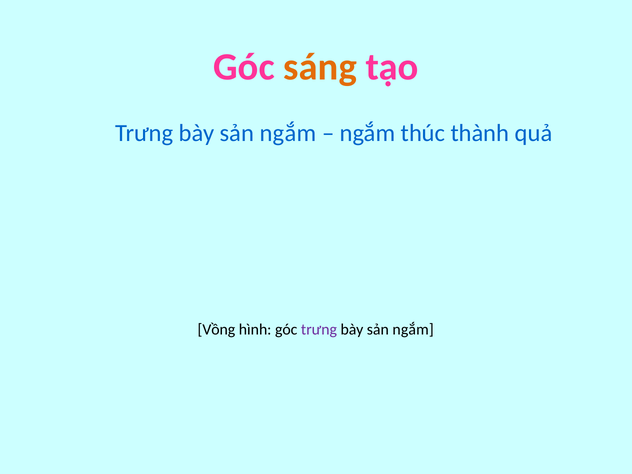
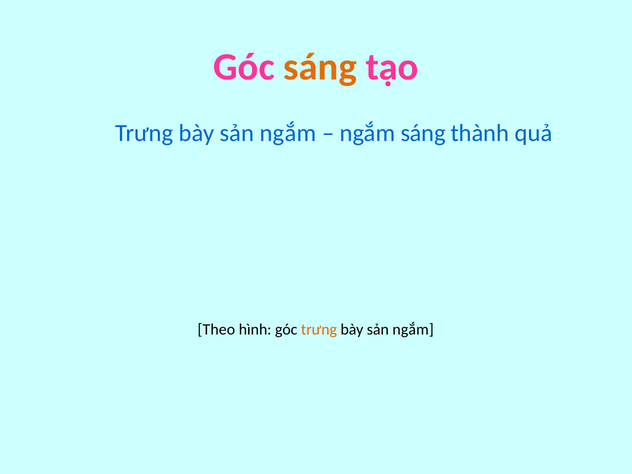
ngắm thúc: thúc -> sáng
Vồng: Vồng -> Theo
trưng colour: purple -> orange
